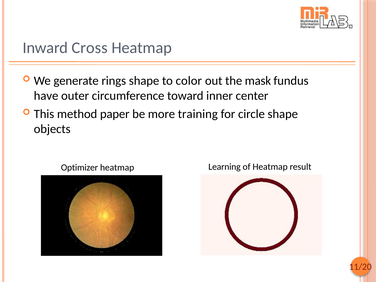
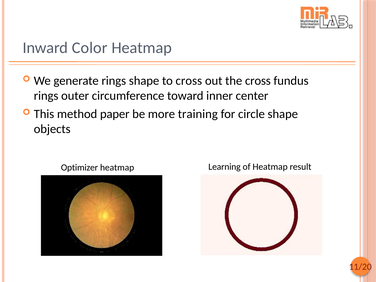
Cross: Cross -> Color
to color: color -> cross
the mask: mask -> cross
have at (46, 96): have -> rings
